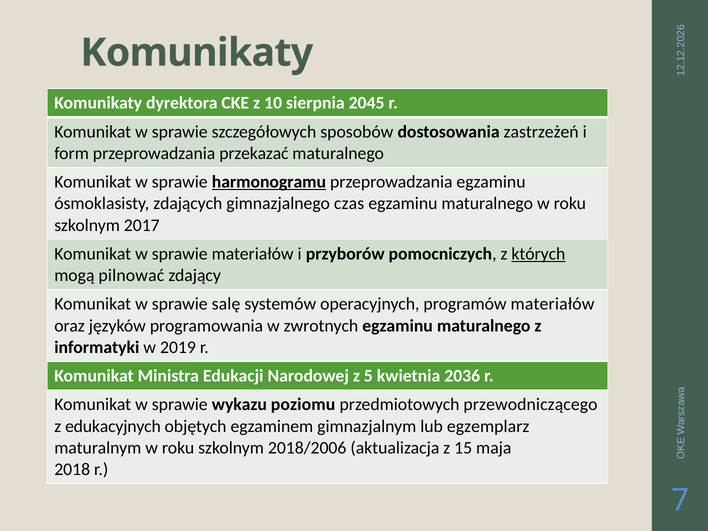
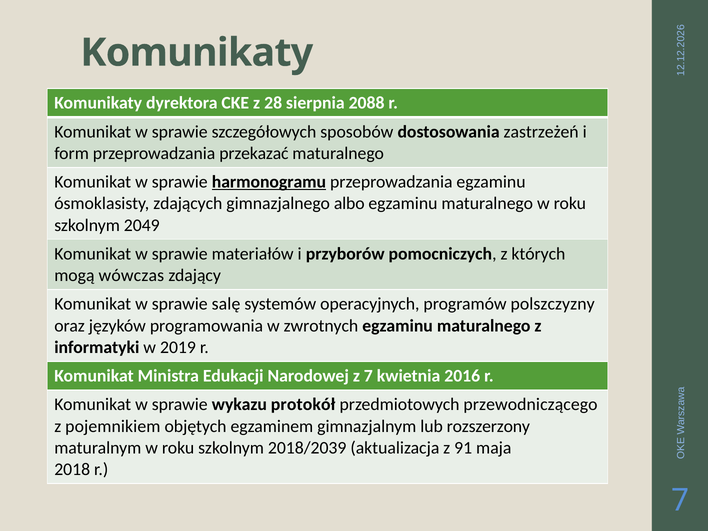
10: 10 -> 28
2045: 2045 -> 2088
czas: czas -> albo
2017: 2017 -> 2049
których underline: present -> none
pilnować: pilnować -> wówczas
programów materiałów: materiałów -> polszczyzny
z 5: 5 -> 7
2036: 2036 -> 2016
poziomu: poziomu -> protokół
edukacyjnych: edukacyjnych -> pojemnikiem
egzemplarz: egzemplarz -> rozszerzony
2018/2006: 2018/2006 -> 2018/2039
15: 15 -> 91
